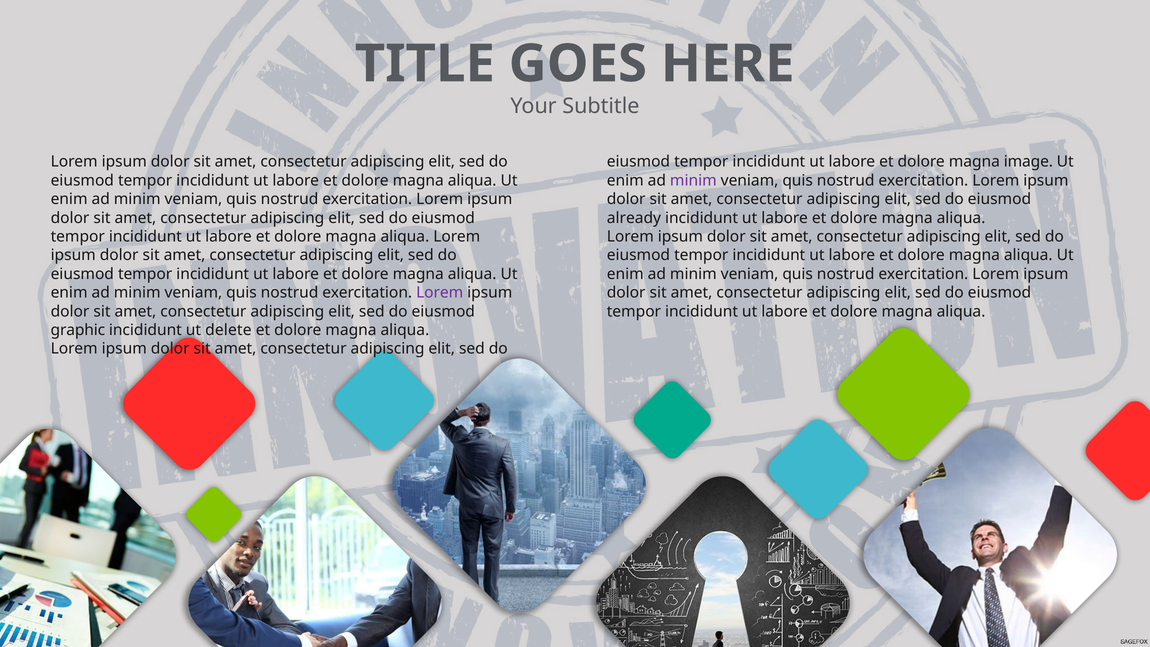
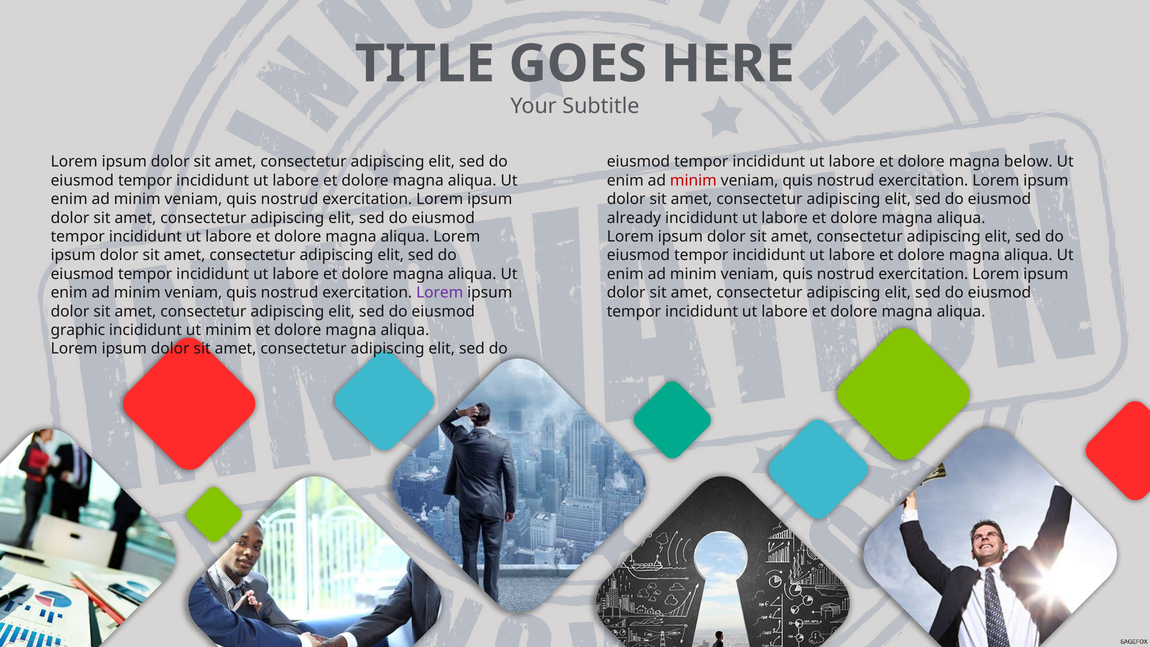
image: image -> below
minim at (693, 180) colour: purple -> red
ut delete: delete -> minim
